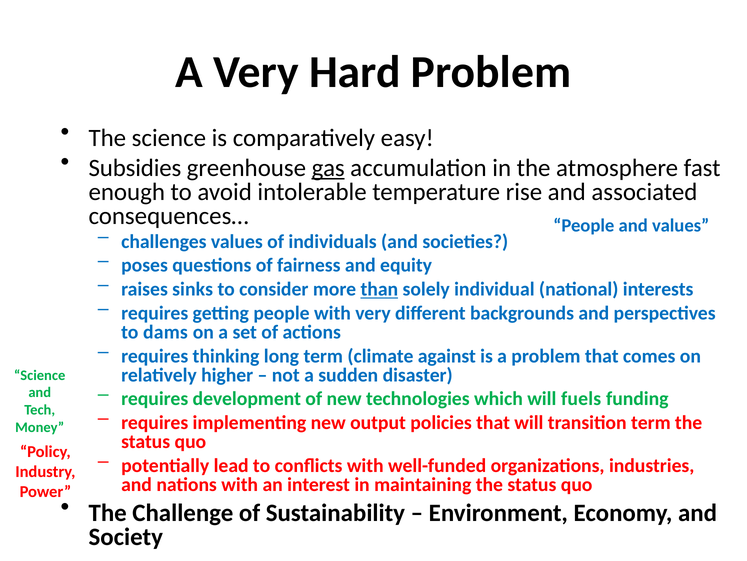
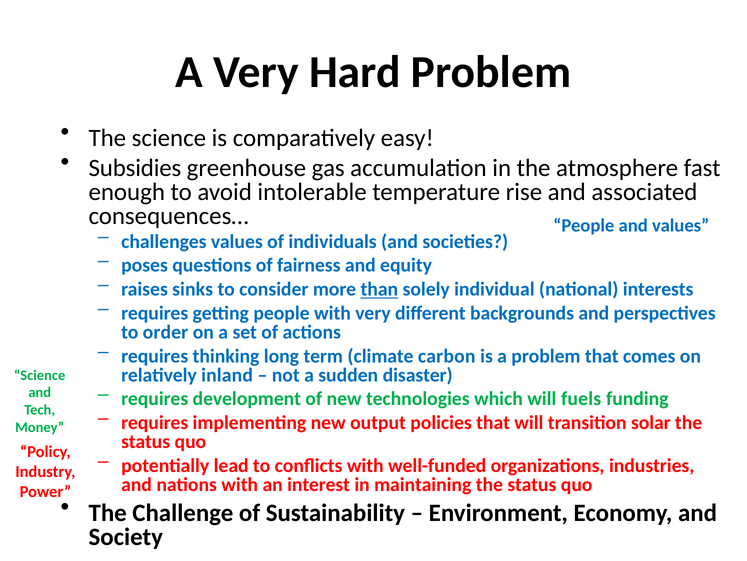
gas underline: present -> none
dams: dams -> order
against: against -> carbon
higher: higher -> inland
transition term: term -> solar
